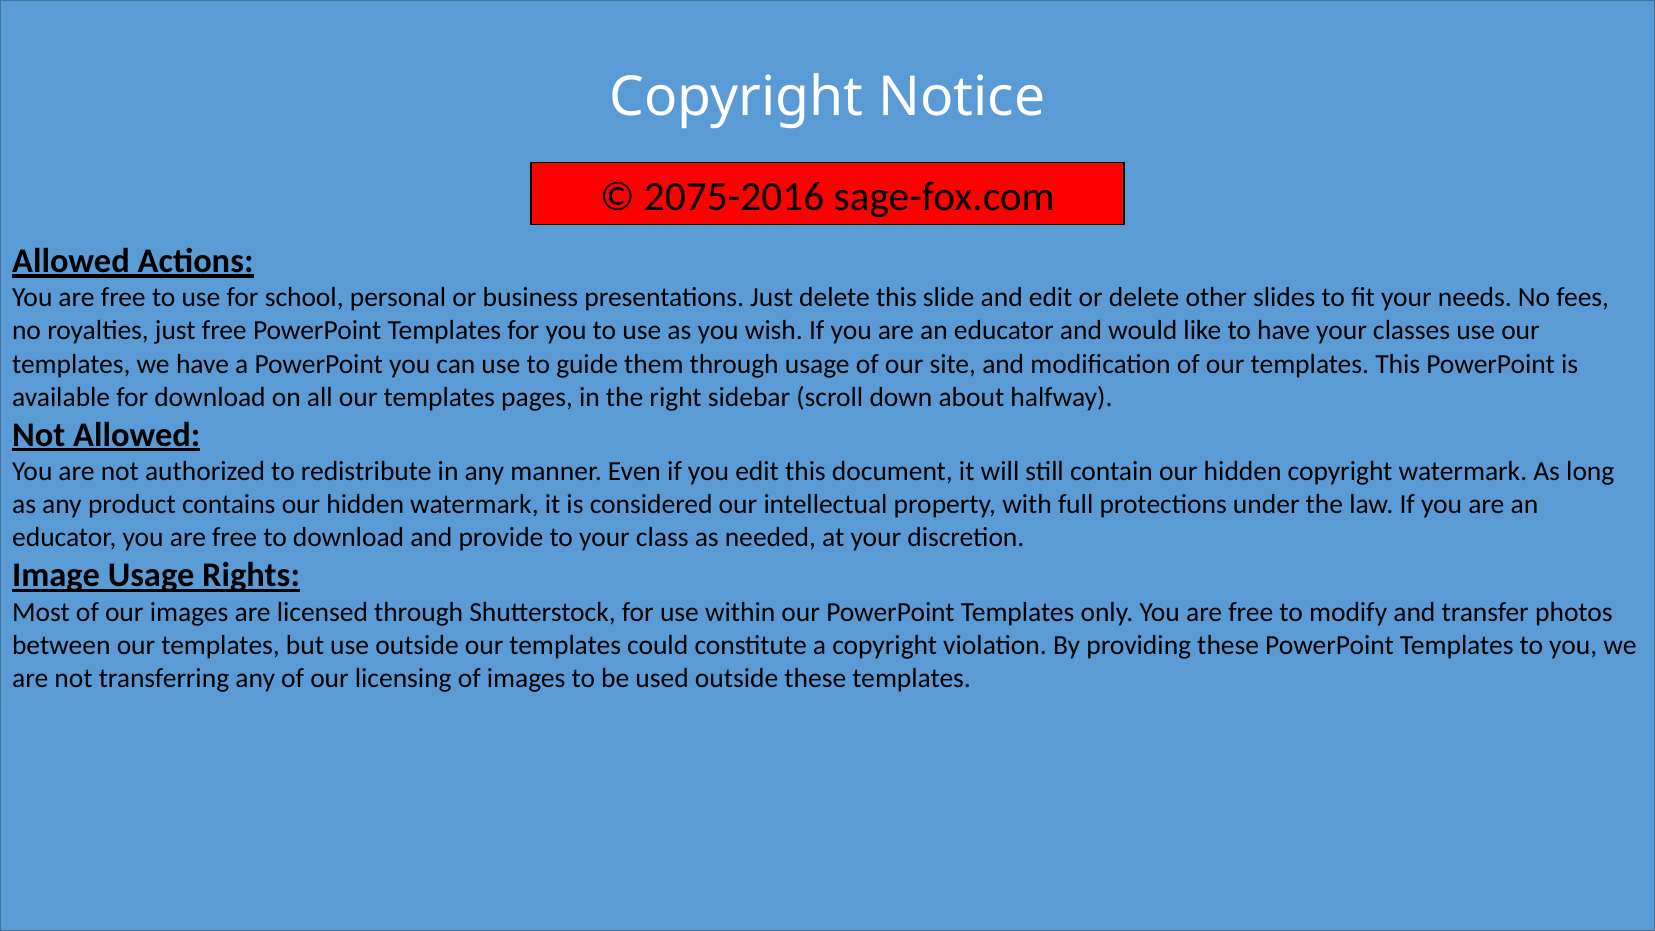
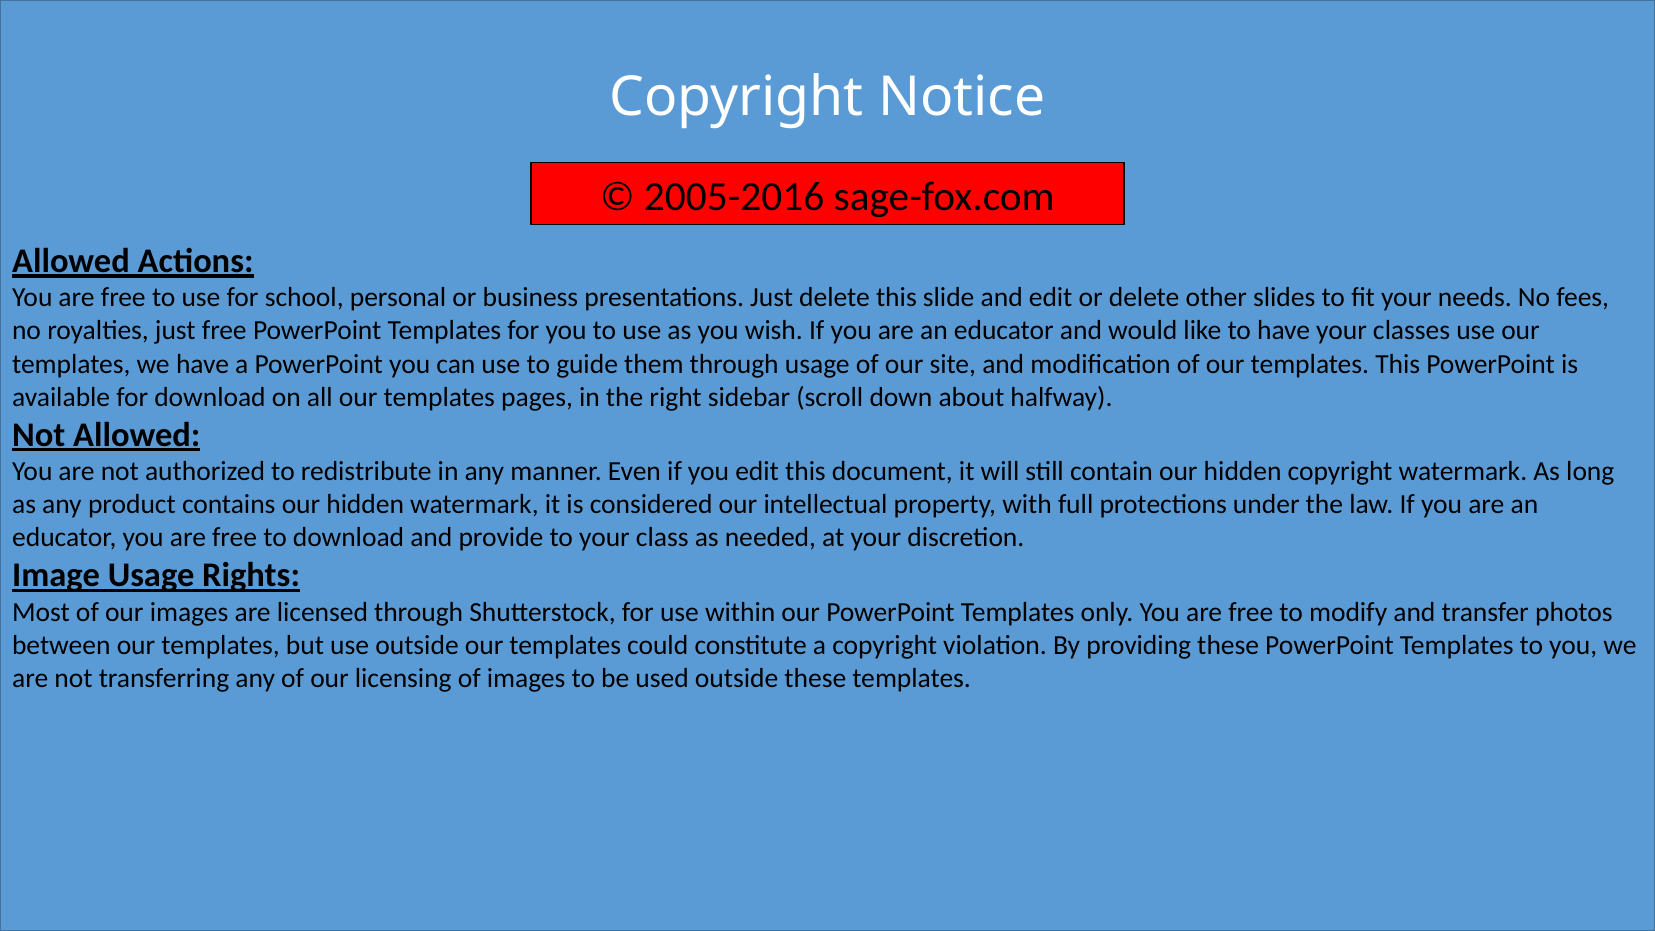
2075-2016: 2075-2016 -> 2005-2016
